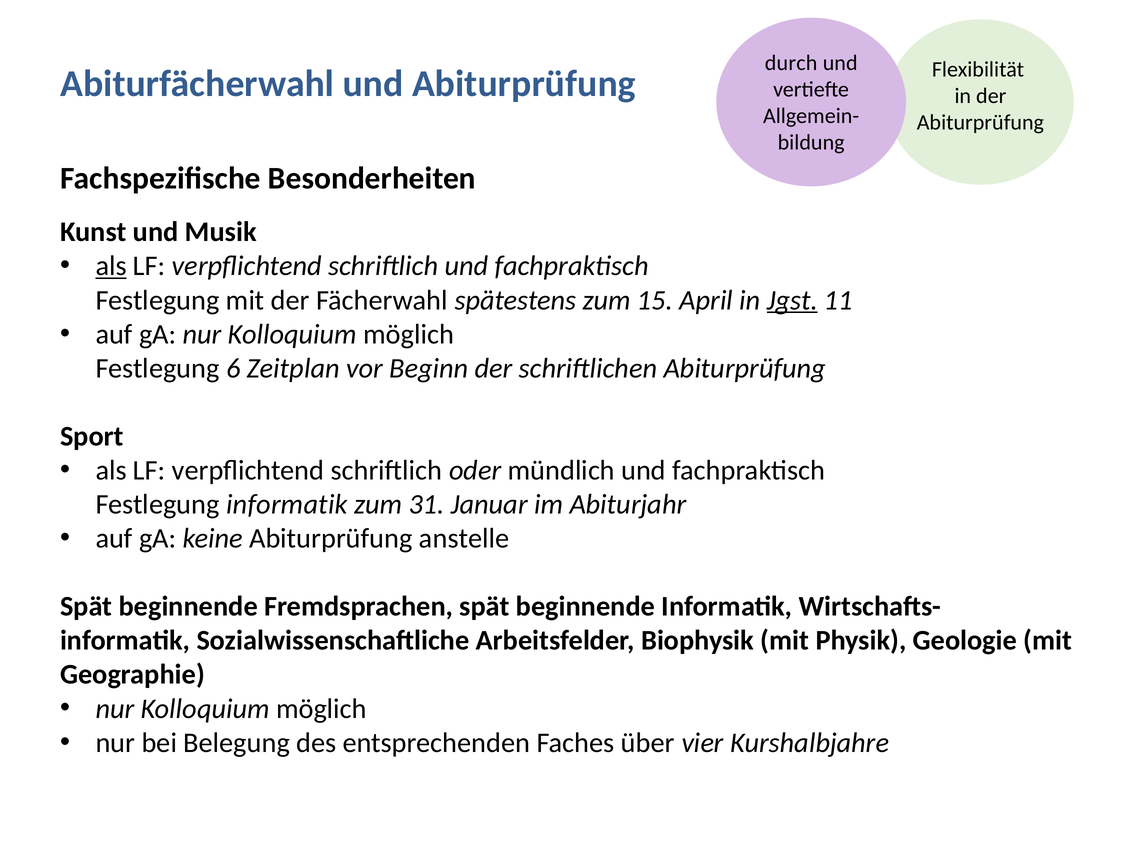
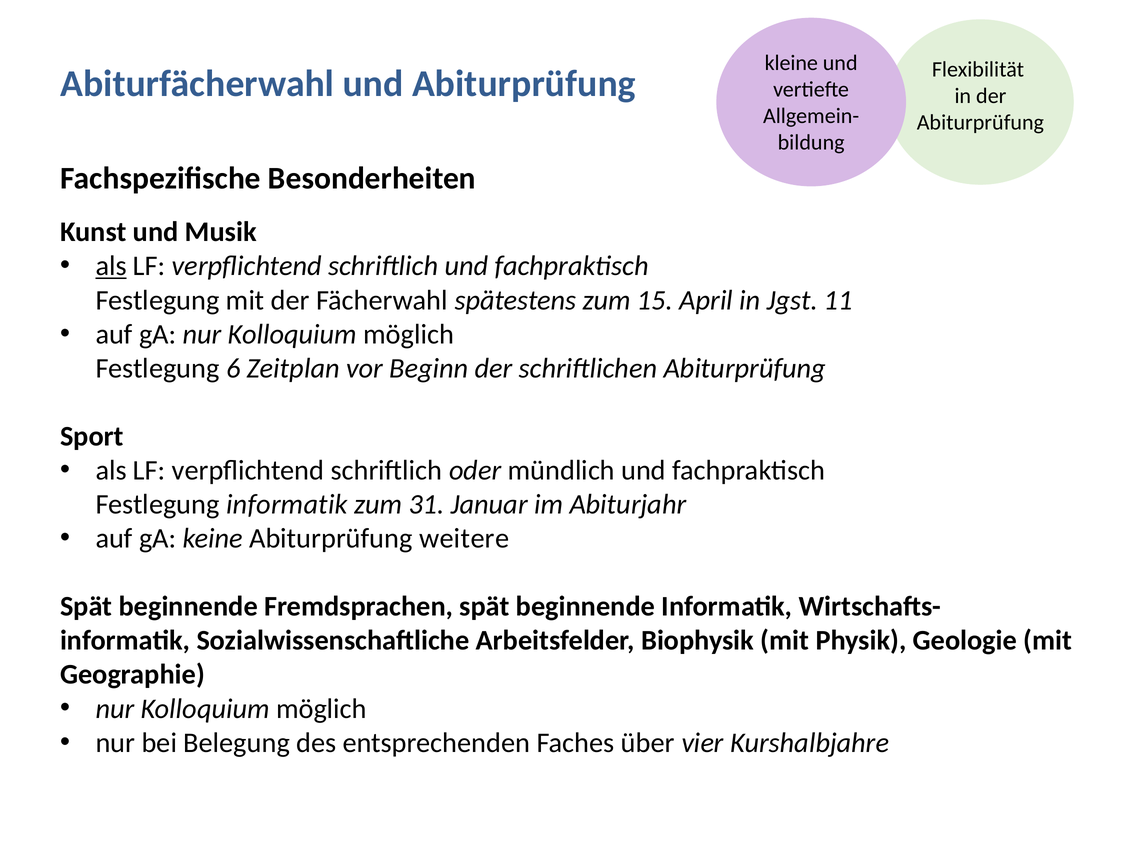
durch: durch -> kleine
Jgst underline: present -> none
anstelle: anstelle -> weitere
